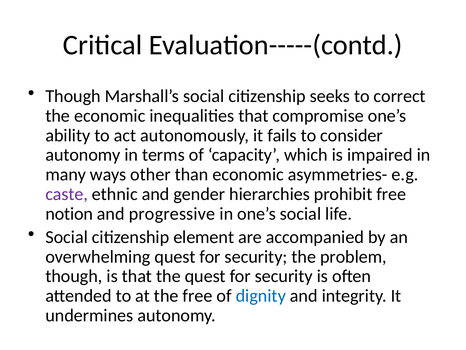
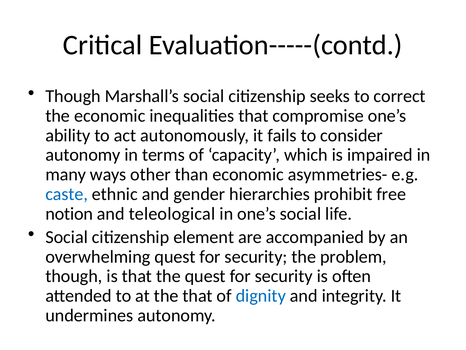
caste colour: purple -> blue
progressive: progressive -> teleological
the free: free -> that
